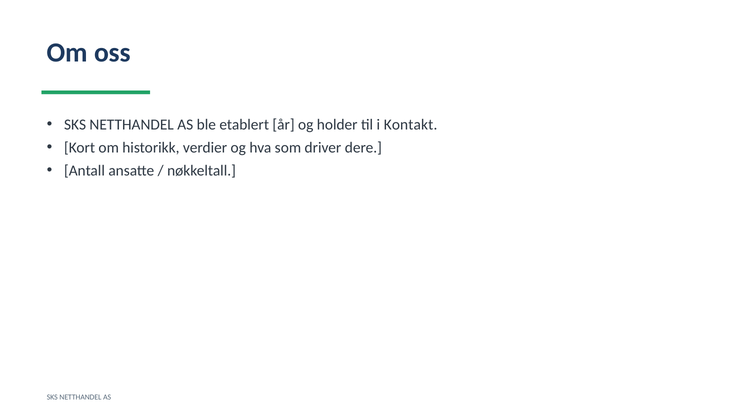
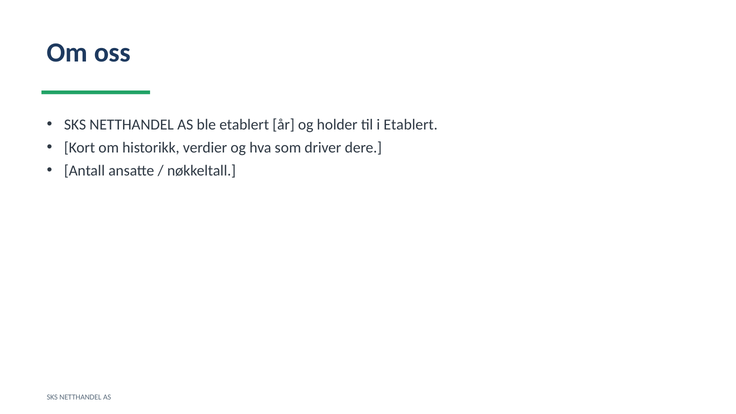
i Kontakt: Kontakt -> Etablert
